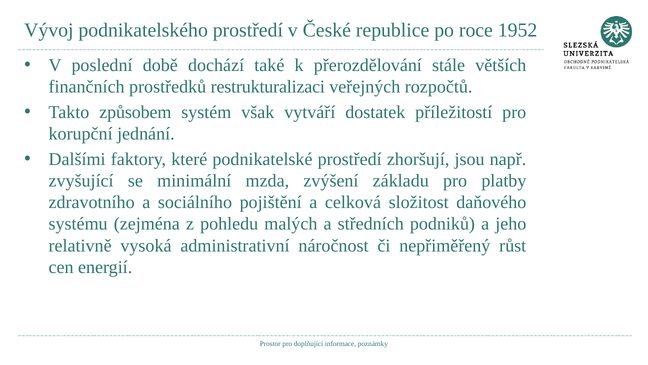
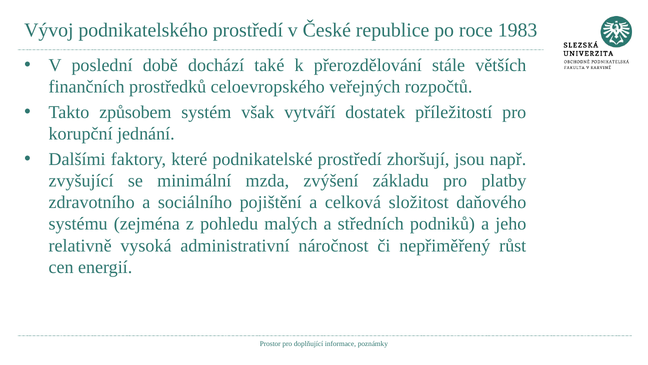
1952: 1952 -> 1983
restrukturalizaci: restrukturalizaci -> celoevropského
